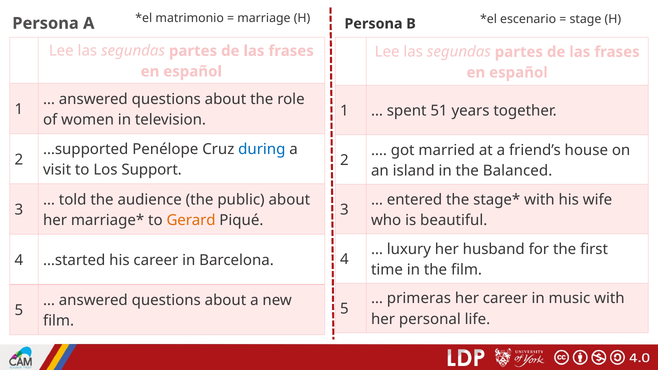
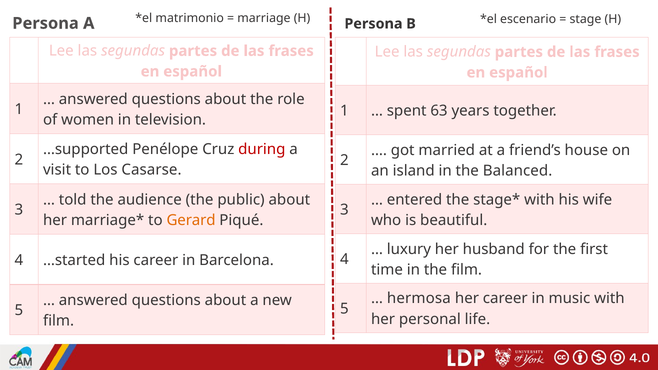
51: 51 -> 63
during colour: blue -> red
Support: Support -> Casarse
primeras: primeras -> hermosa
